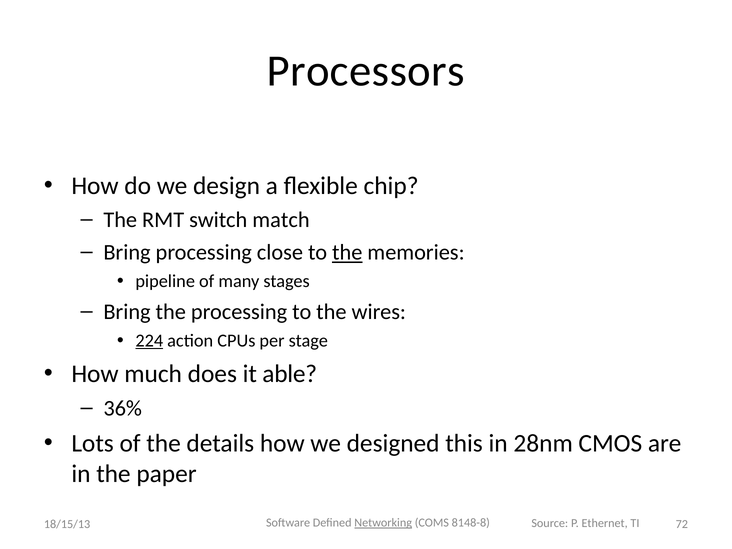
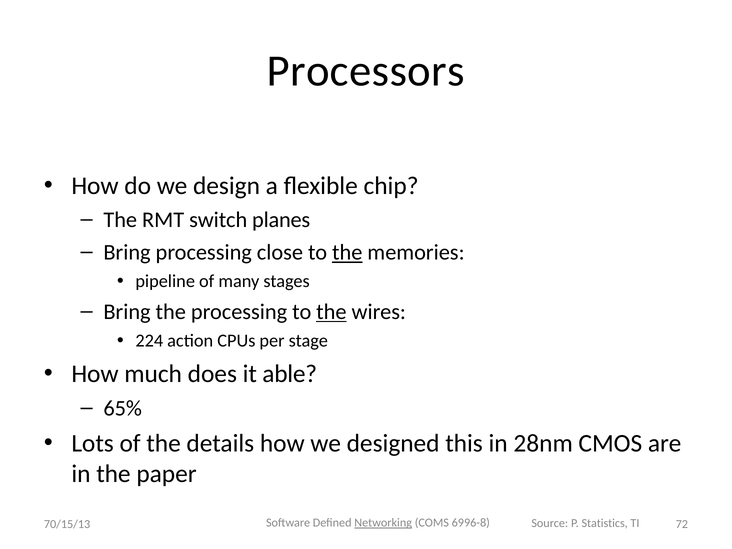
match: match -> planes
the at (331, 312) underline: none -> present
224 underline: present -> none
36%: 36% -> 65%
8148-8: 8148-8 -> 6996-8
18/15/13: 18/15/13 -> 70/15/13
Ethernet: Ethernet -> Statistics
